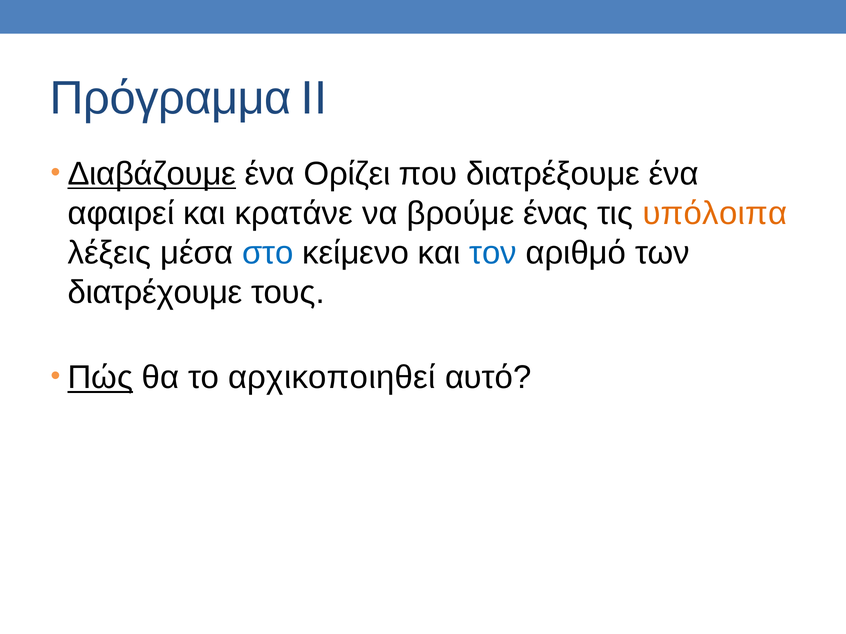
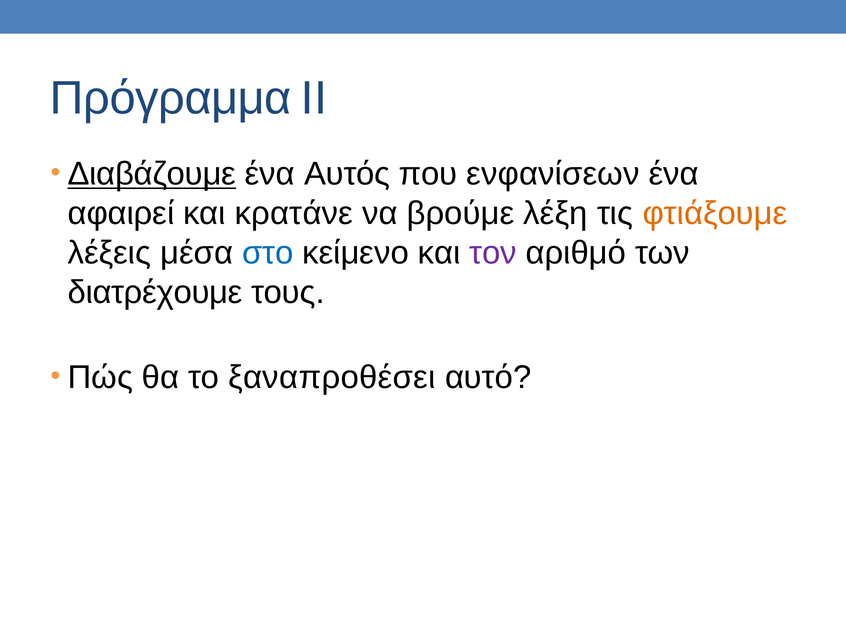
Ορίζει: Ορίζει -> Αυτός
διατρέξουμε: διατρέξουμε -> ενφανίσεων
ένας: ένας -> λέξη
υπόλοιπα: υπόλοιπα -> φτιάξουμε
τον colour: blue -> purple
Πώς underline: present -> none
αρχικοποιηθεί: αρχικοποιηθεί -> ξαναπροθέσει
